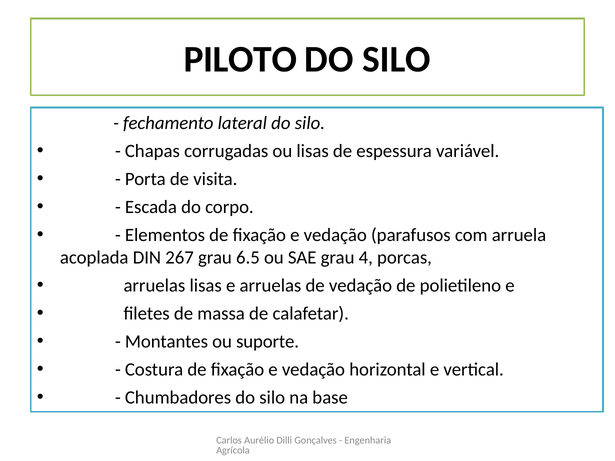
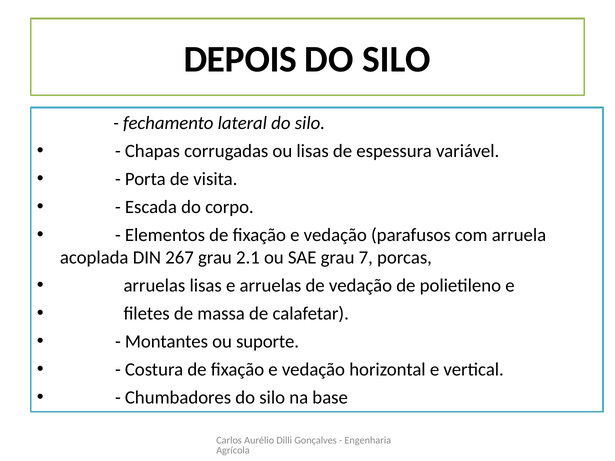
PILOTO: PILOTO -> DEPOIS
6.5: 6.5 -> 2.1
4: 4 -> 7
